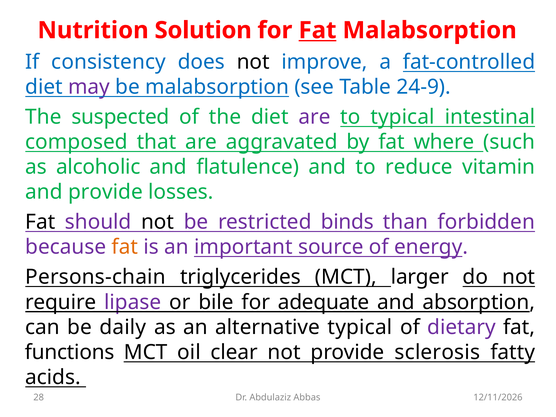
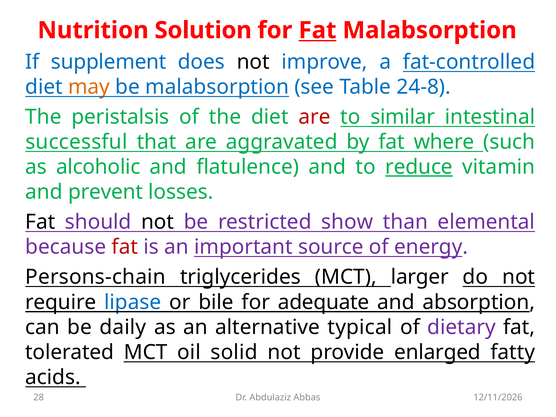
consistency: consistency -> supplement
may colour: purple -> orange
24-9: 24-9 -> 24-8
suspected: suspected -> peristalsis
are at (315, 117) colour: purple -> red
to typical: typical -> similar
composed: composed -> successful
reduce underline: none -> present
and provide: provide -> prevent
binds: binds -> show
forbidden: forbidden -> elemental
fat at (125, 247) colour: orange -> red
lipase colour: purple -> blue
functions: functions -> tolerated
clear: clear -> solid
sclerosis: sclerosis -> enlarged
